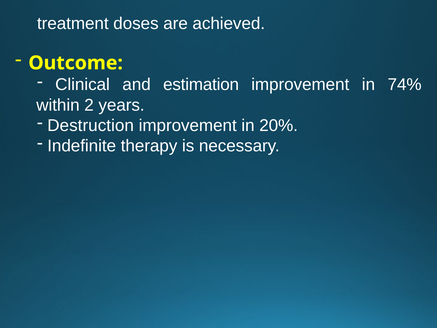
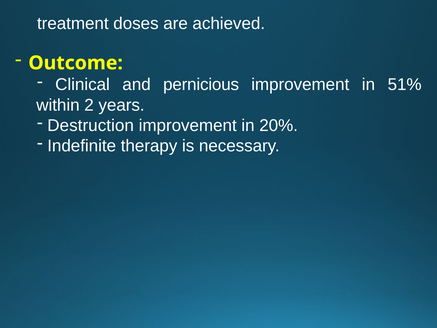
estimation: estimation -> pernicious
74%: 74% -> 51%
